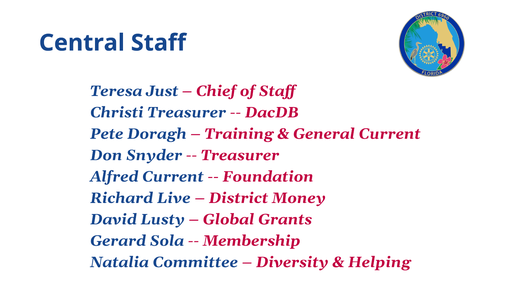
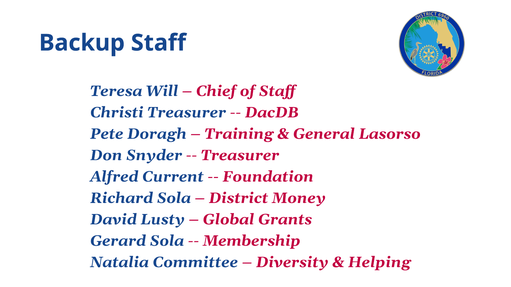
Central: Central -> Backup
Just: Just -> Will
General Current: Current -> Lasorso
Richard Live: Live -> Sola
